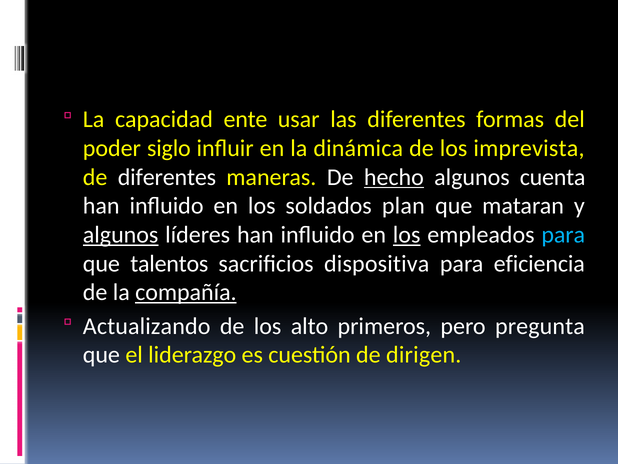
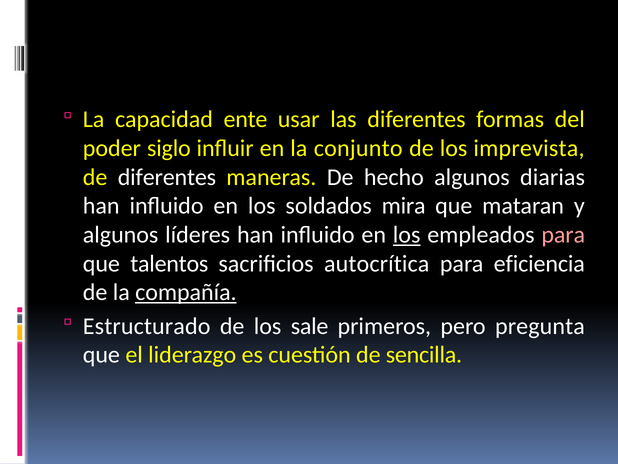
dinámica: dinámica -> conjunto
hecho underline: present -> none
cuenta: cuenta -> diarias
plan: plan -> mira
algunos at (121, 235) underline: present -> none
para at (563, 235) colour: light blue -> pink
dispositiva: dispositiva -> autocrítica
Actualizando: Actualizando -> Estructurado
alto: alto -> sale
dirigen: dirigen -> sencilla
